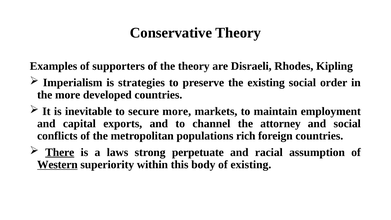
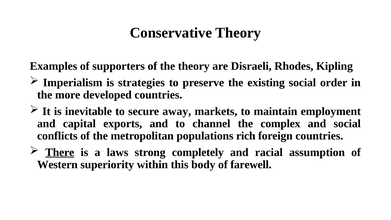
secure more: more -> away
attorney: attorney -> complex
perpetuate: perpetuate -> completely
Western underline: present -> none
of existing: existing -> farewell
